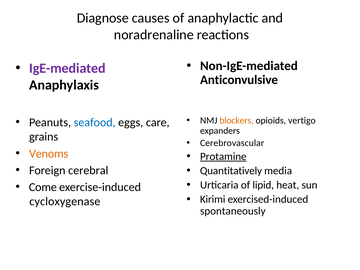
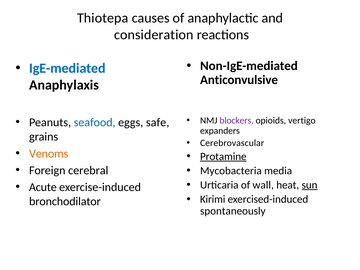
Diagnose: Diagnose -> Thiotepa
noradrenaline: noradrenaline -> consideration
IgE-mediated colour: purple -> blue
blockers colour: orange -> purple
care: care -> safe
Quantitatively: Quantitatively -> Mycobacteria
lipid: lipid -> wall
sun underline: none -> present
Come: Come -> Acute
cycloxygenase: cycloxygenase -> bronchodilator
